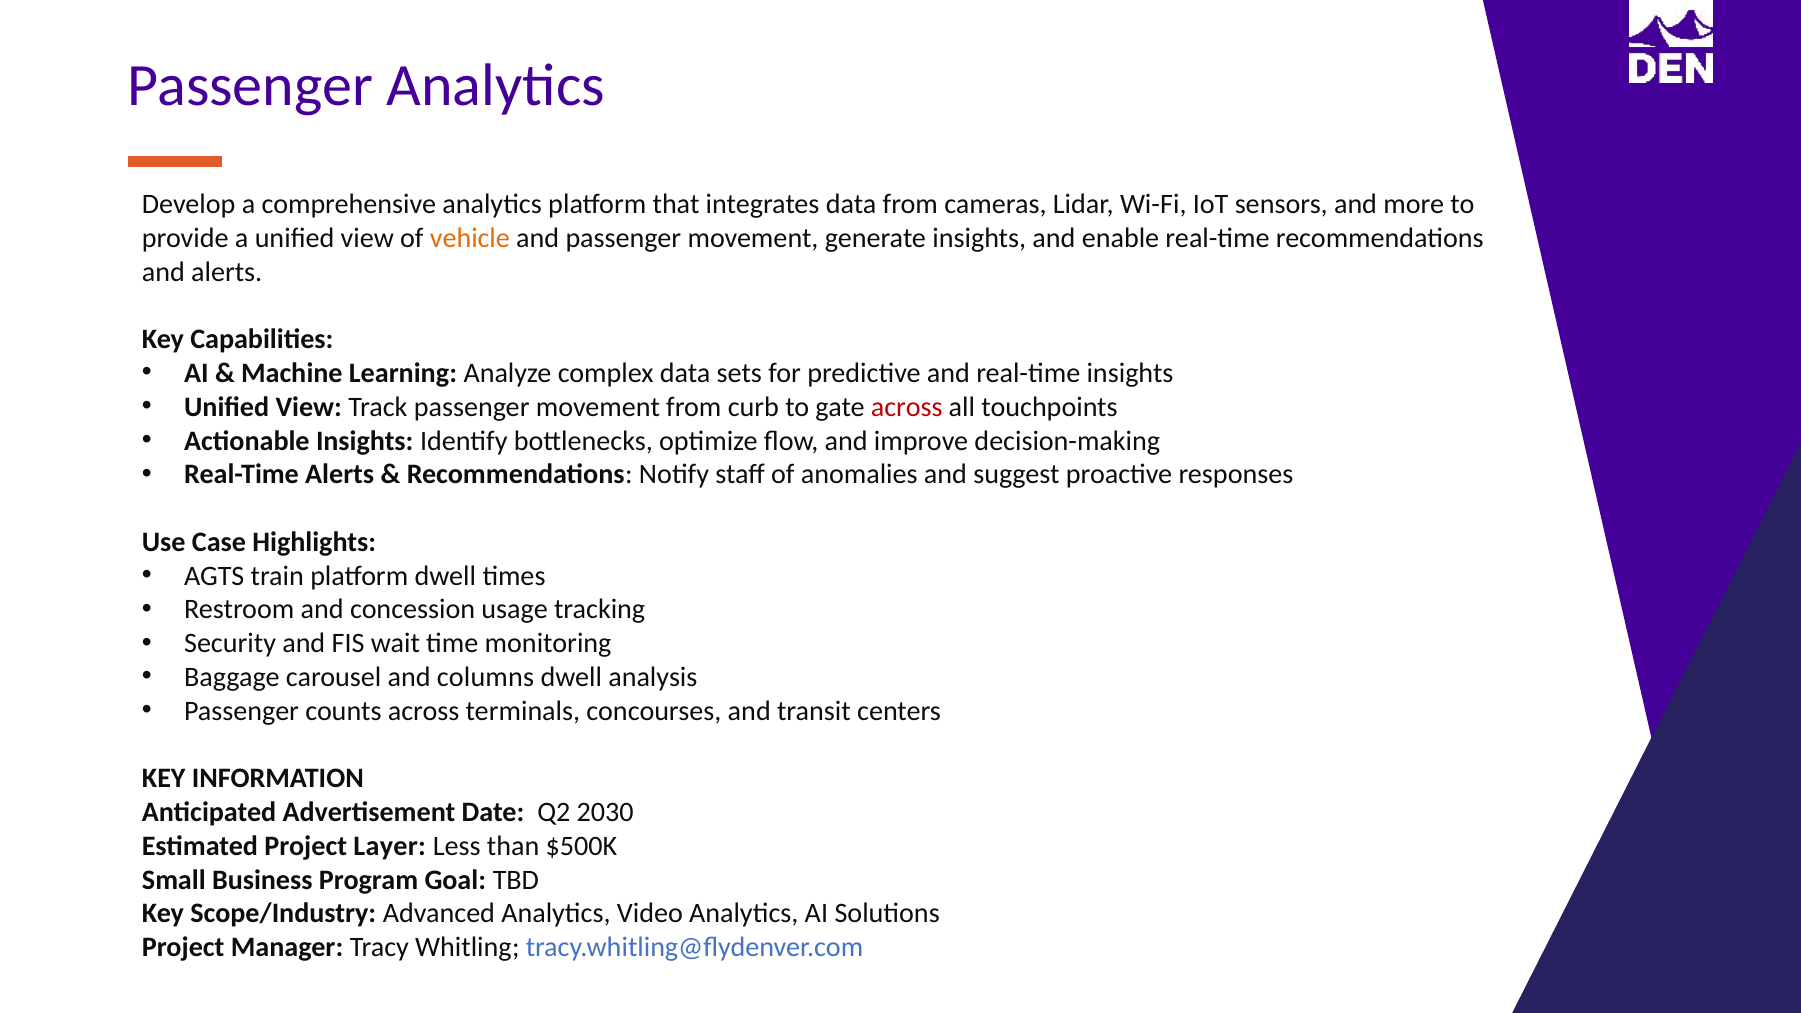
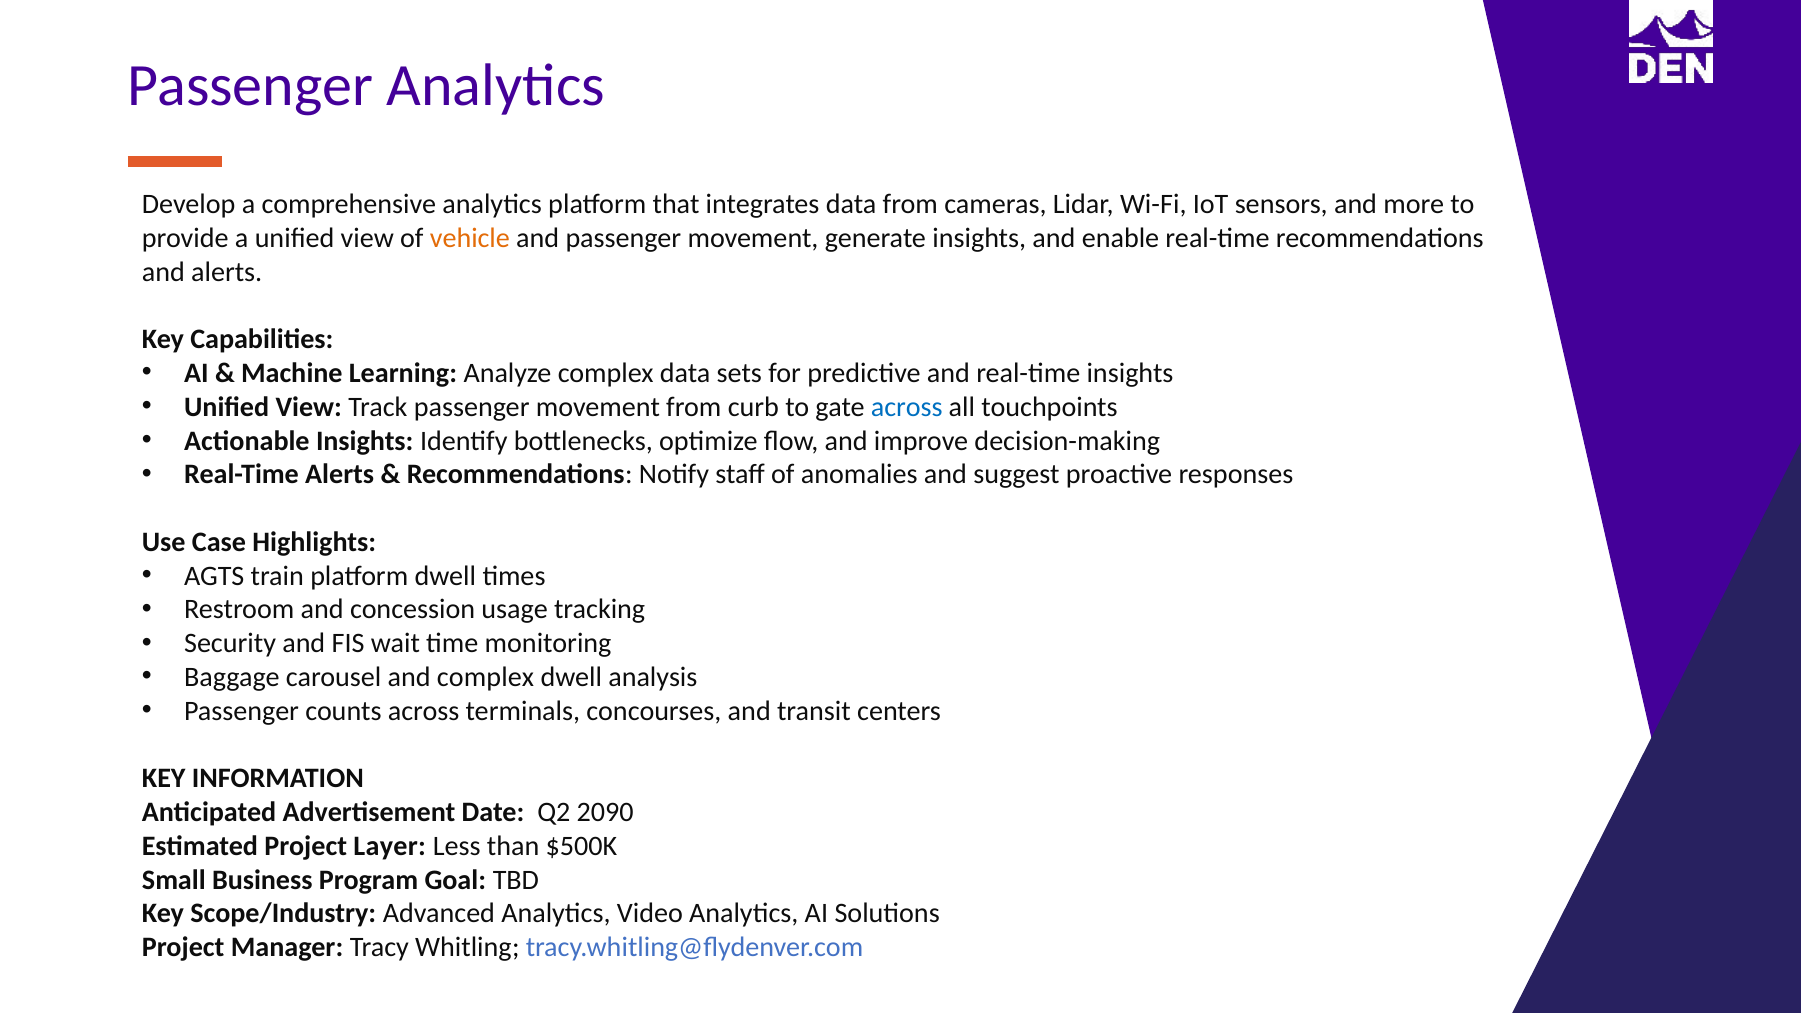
across at (907, 407) colour: red -> blue
and columns: columns -> complex
2030: 2030 -> 2090
